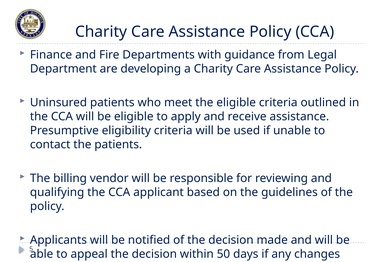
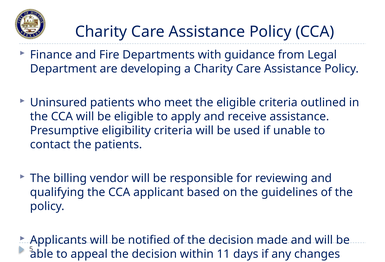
50: 50 -> 11
